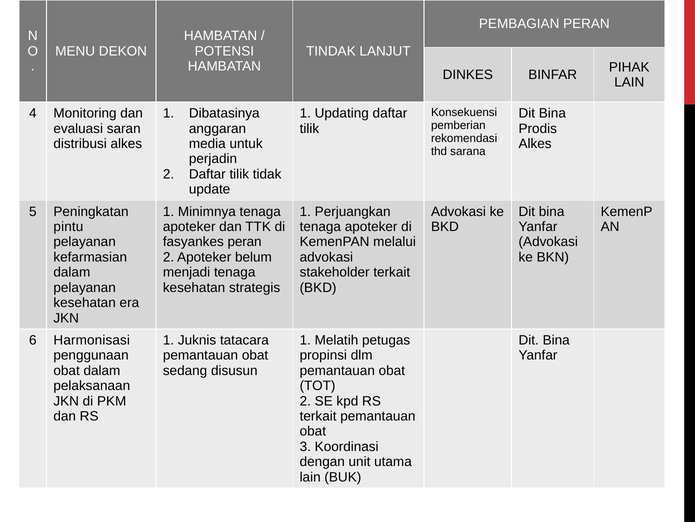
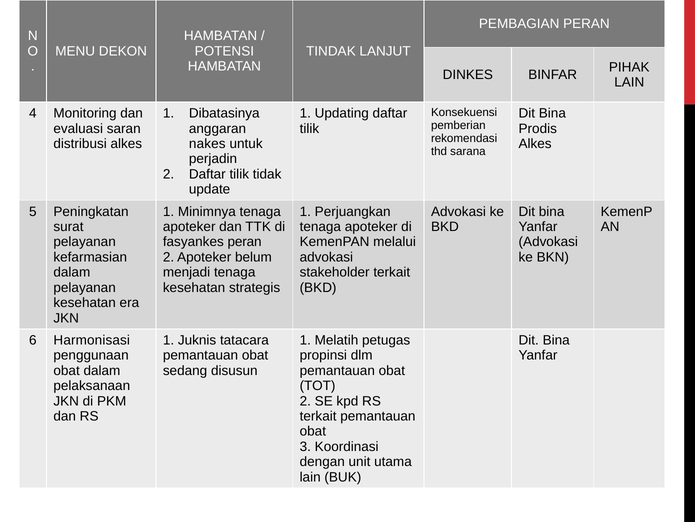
media: media -> nakes
pintu: pintu -> surat
